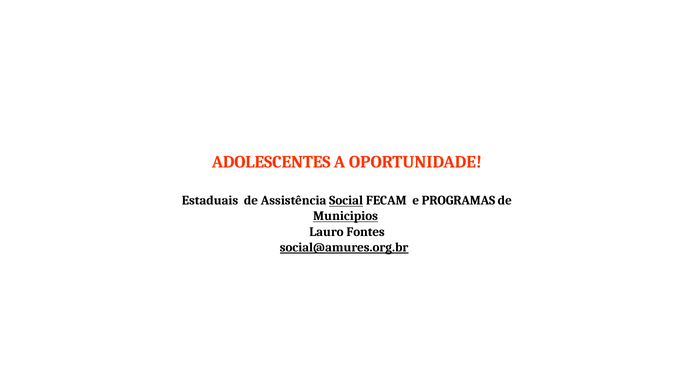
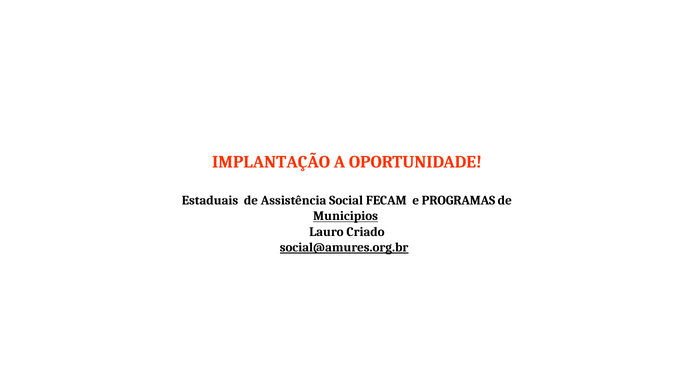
ADOLESCENTES: ADOLESCENTES -> IMPLANTAÇÃO
Social underline: present -> none
Fontes: Fontes -> Criado
